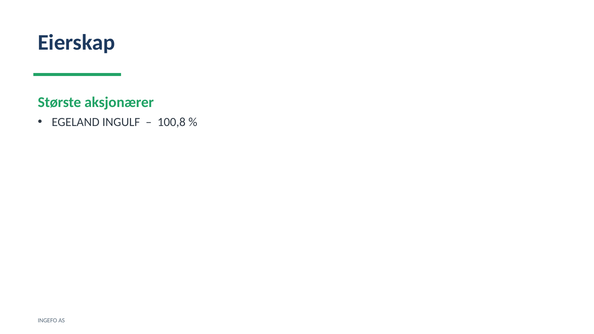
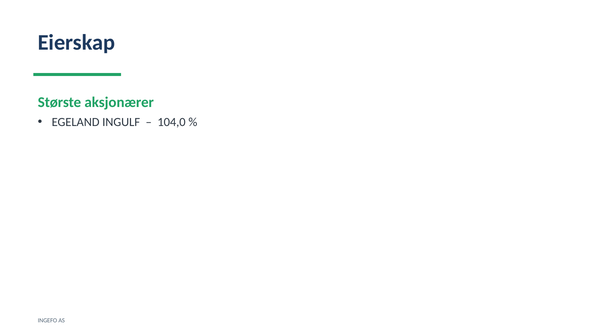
100,8: 100,8 -> 104,0
